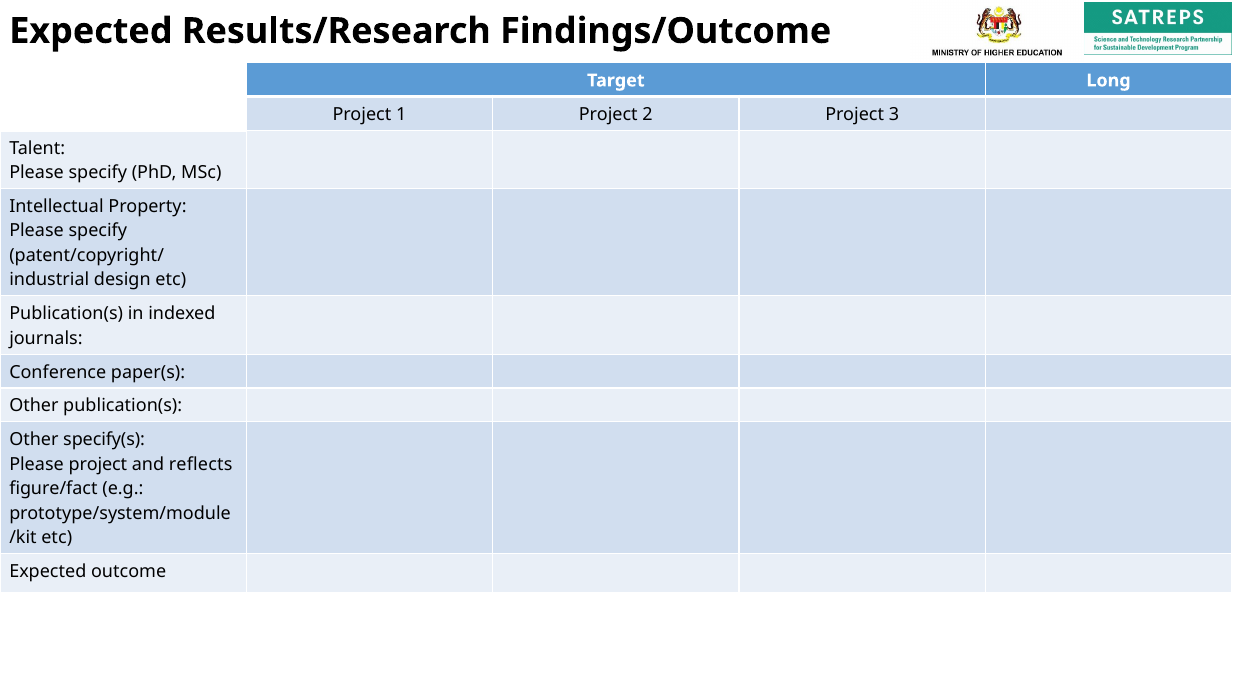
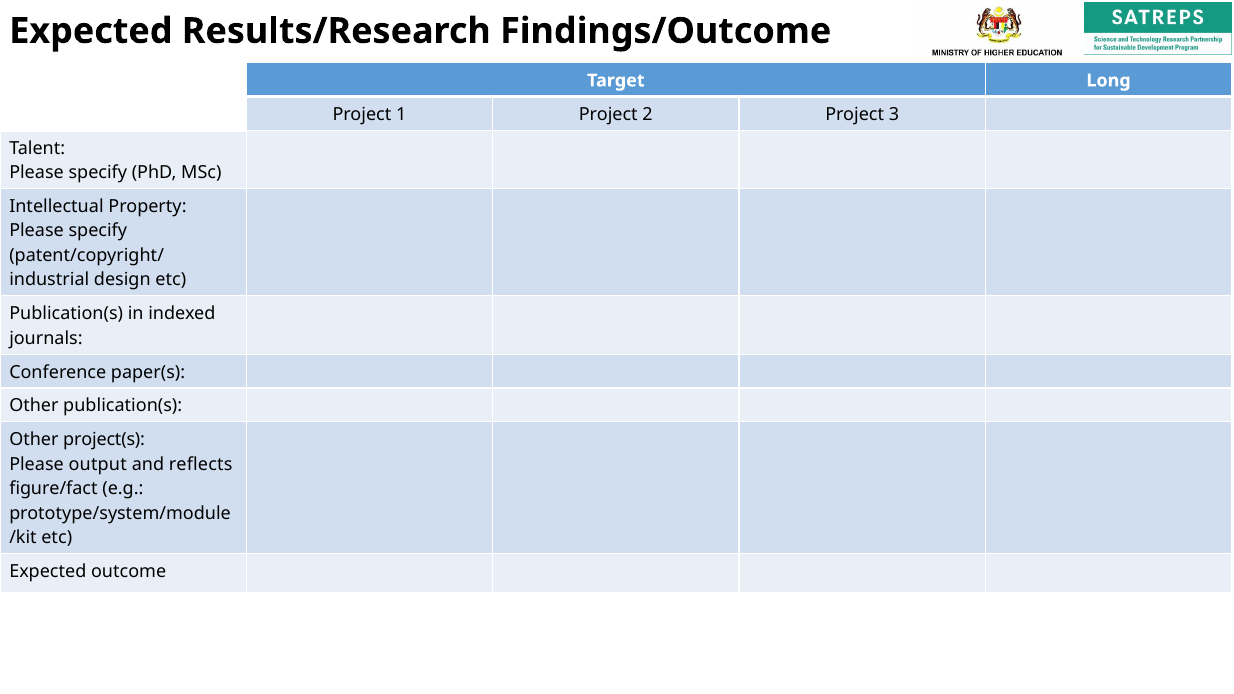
specify(s: specify(s -> project(s
Please project: project -> output
